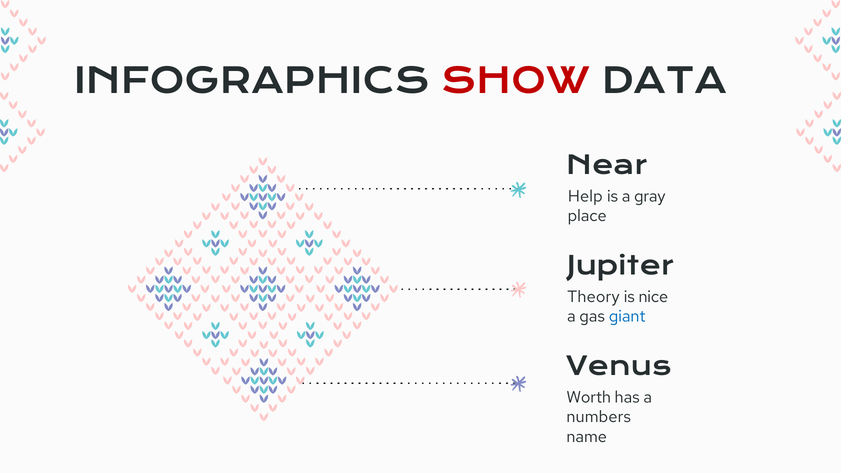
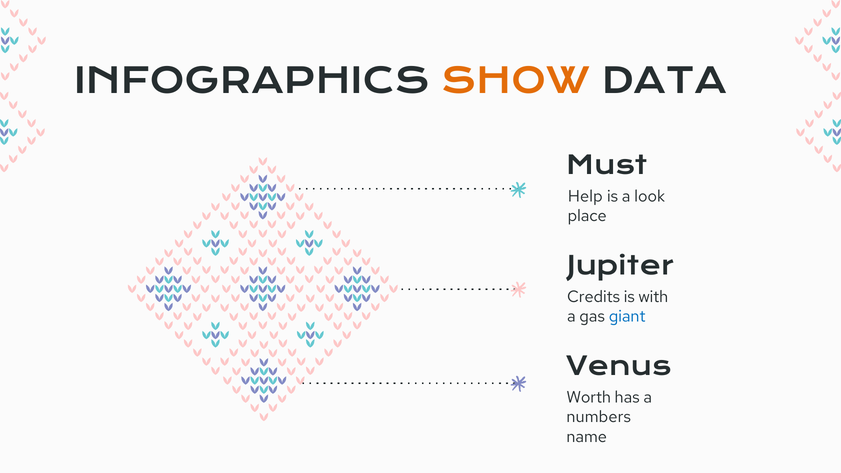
SHOW colour: red -> orange
Near: Near -> Must
gray: gray -> look
Theory: Theory -> Credits
nice: nice -> with
